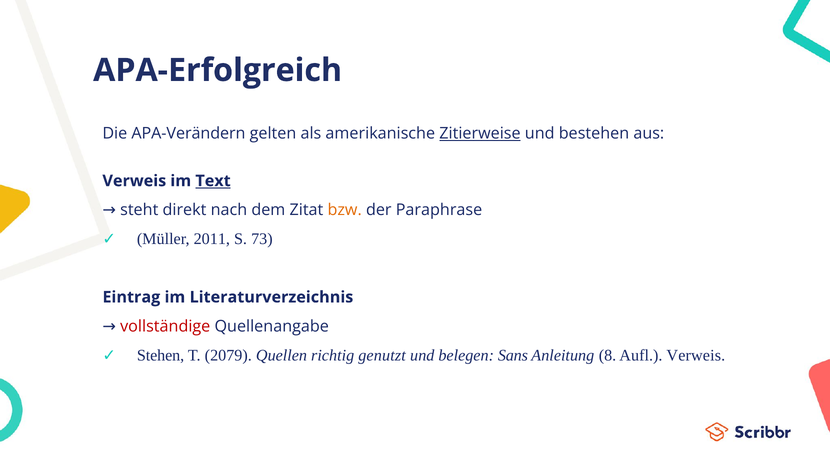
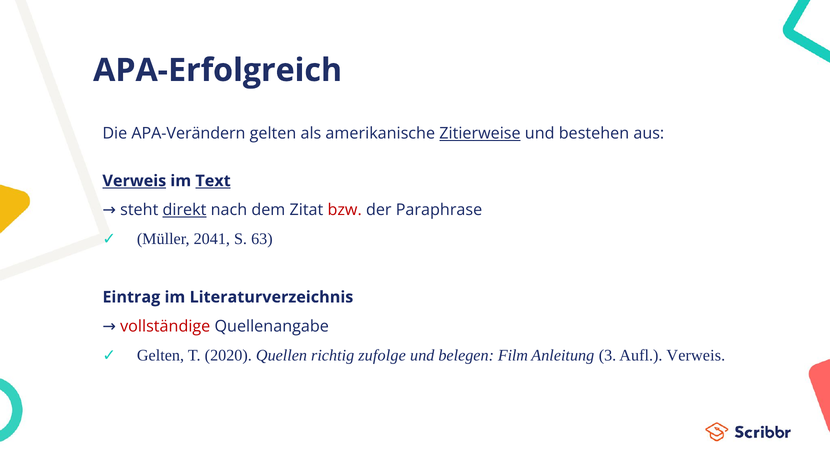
Verweis at (134, 181) underline: none -> present
direkt underline: none -> present
bzw colour: orange -> red
2011: 2011 -> 2041
73: 73 -> 63
Stehen at (161, 355): Stehen -> Gelten
2079: 2079 -> 2020
genutzt: genutzt -> zufolge
Sans: Sans -> Film
8: 8 -> 3
